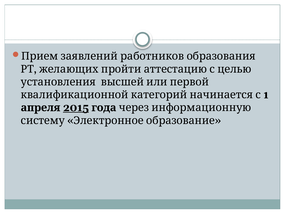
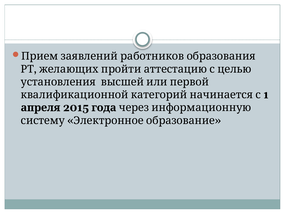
2015 underline: present -> none
